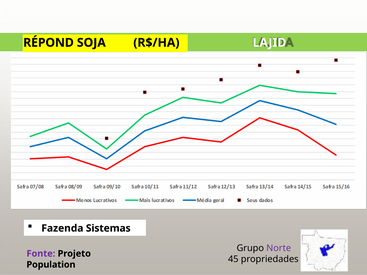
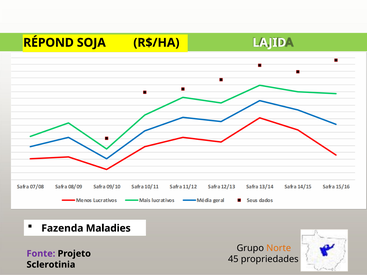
Sistemas: Sistemas -> Maladies
Norte colour: purple -> orange
Population: Population -> Sclerotinia
